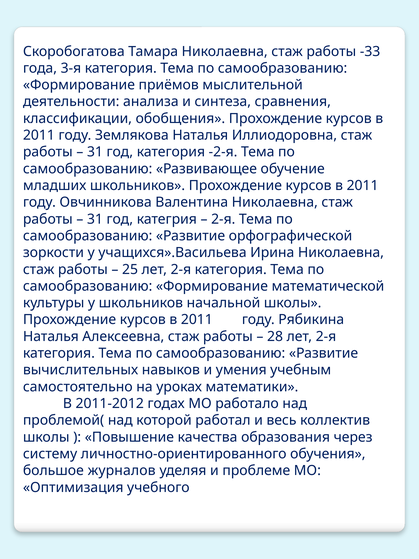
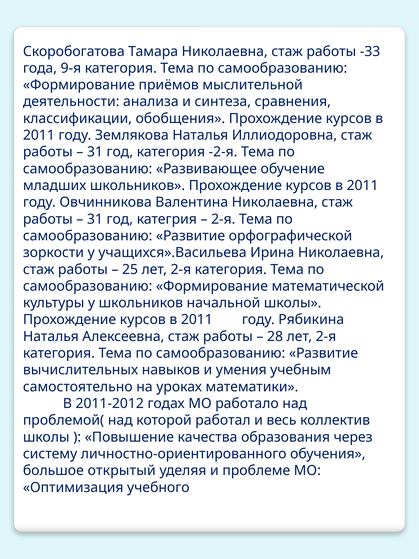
3-я: 3-я -> 9-я
журналов: журналов -> открытый
